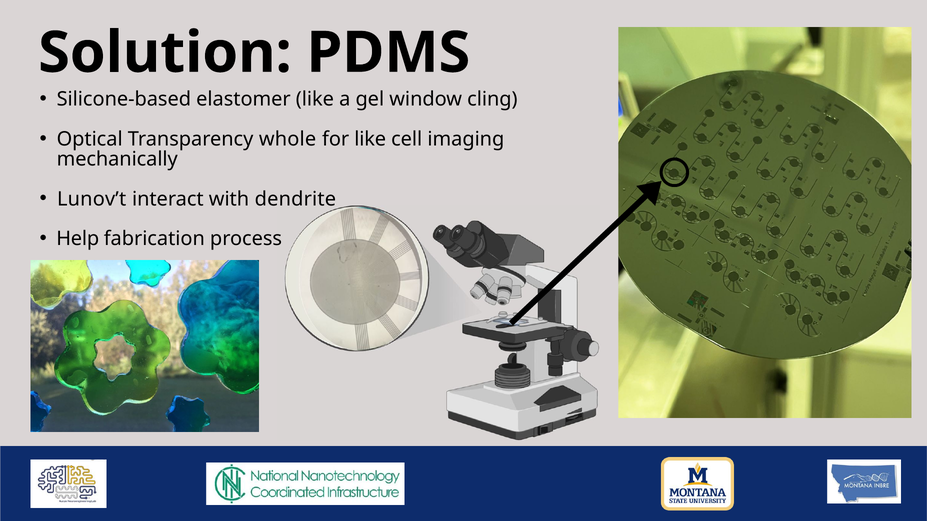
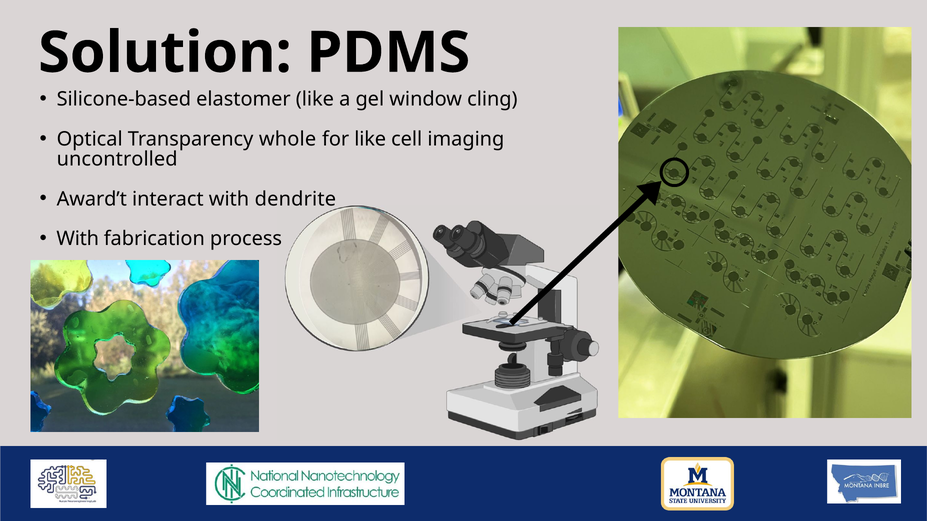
mechanically: mechanically -> uncontrolled
Lunov’t: Lunov’t -> Award’t
Help at (78, 239): Help -> With
